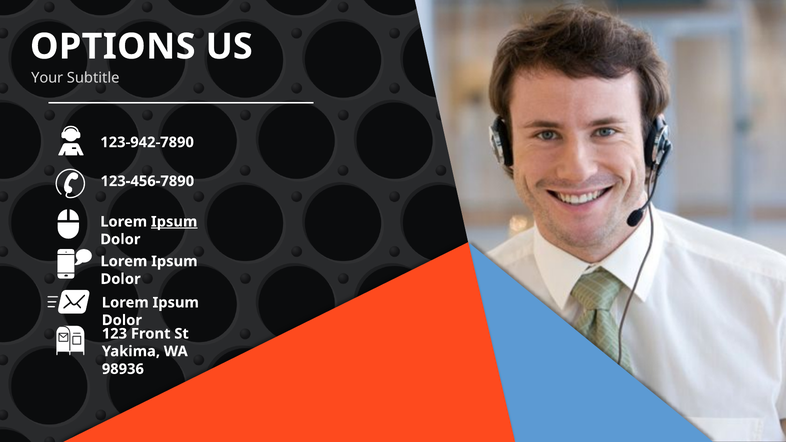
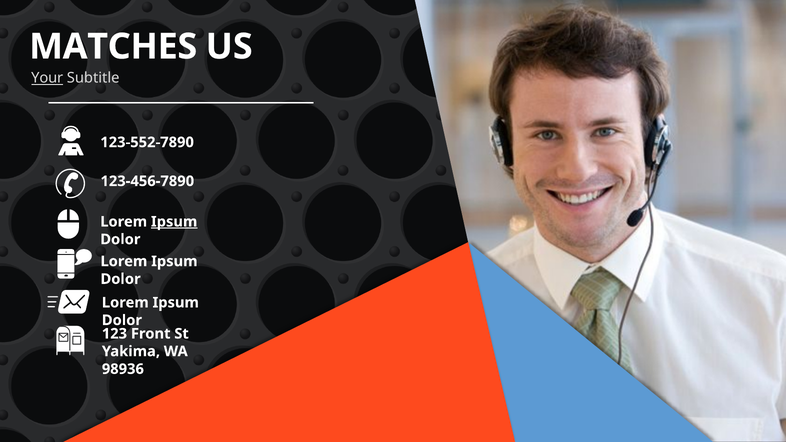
OPTIONS: OPTIONS -> MATCHES
Your underline: none -> present
123-942-7890: 123-942-7890 -> 123-552-7890
